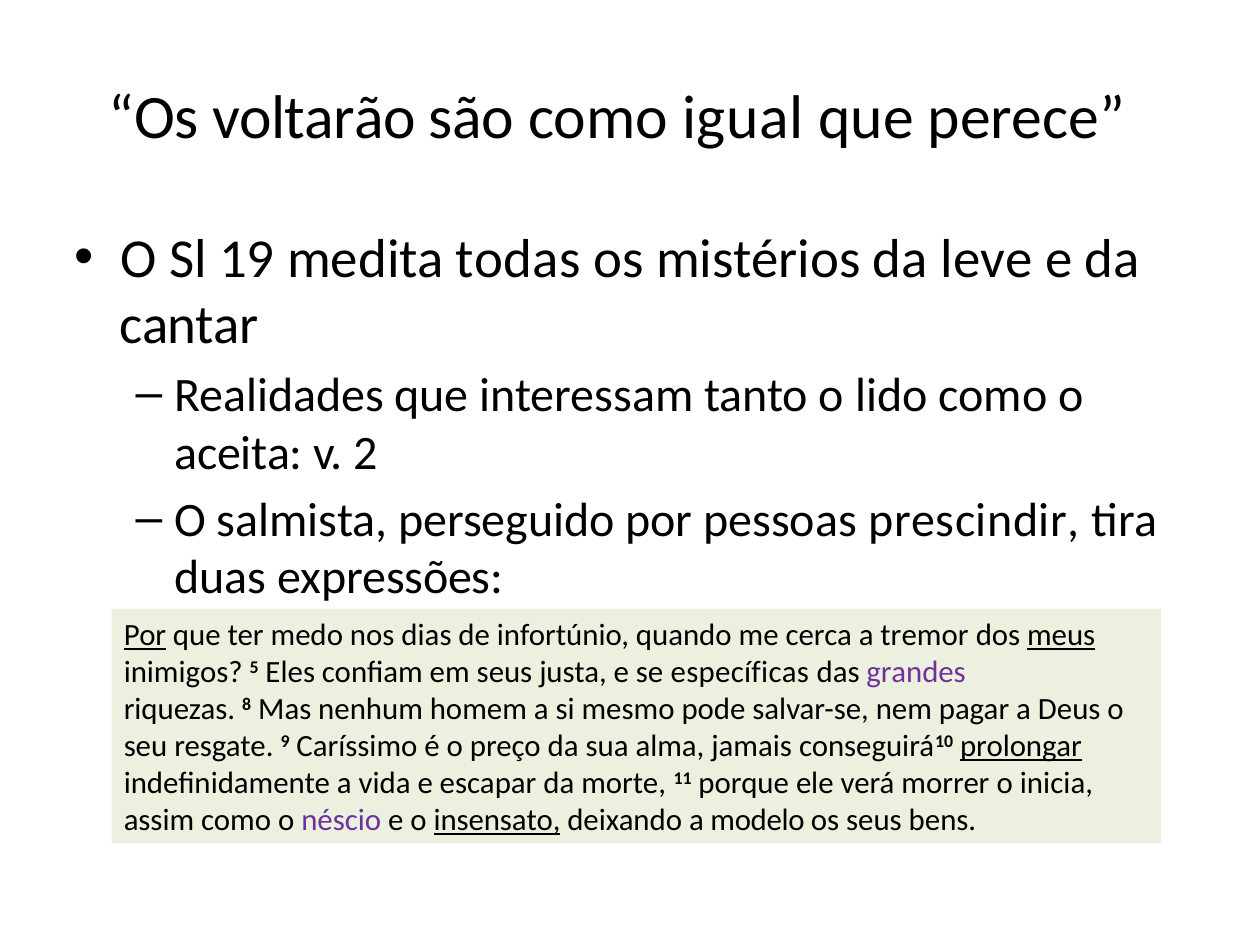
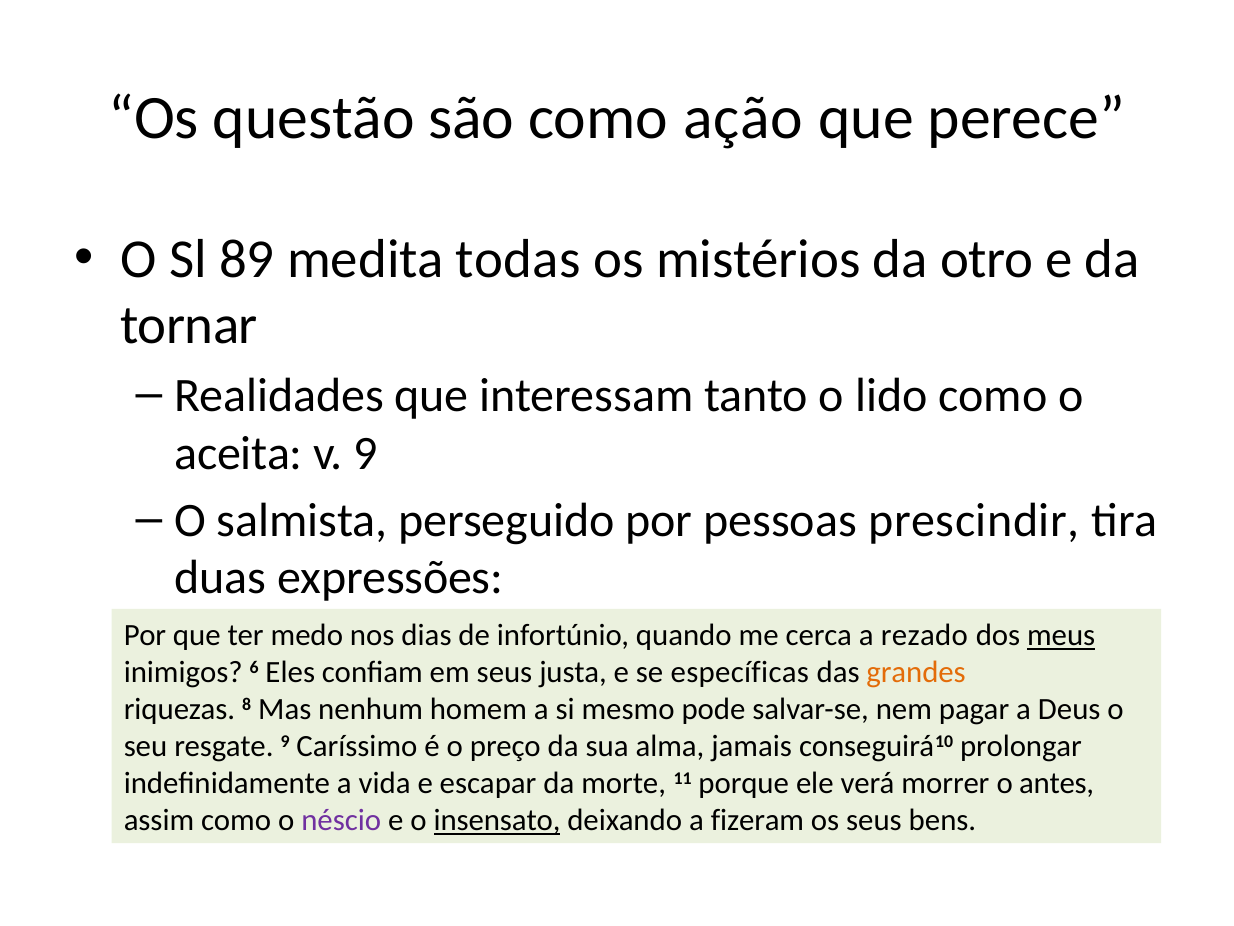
voltarão: voltarão -> questão
igual: igual -> ação
19: 19 -> 89
leve: leve -> otro
cantar: cantar -> tornar
v 2: 2 -> 9
Por at (145, 635) underline: present -> none
tremor: tremor -> rezado
5: 5 -> 6
grandes colour: purple -> orange
prolongar underline: present -> none
inicia: inicia -> antes
modelo: modelo -> fizeram
